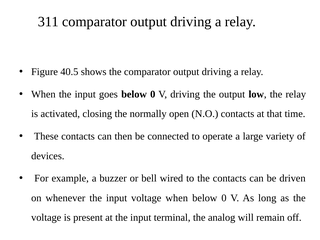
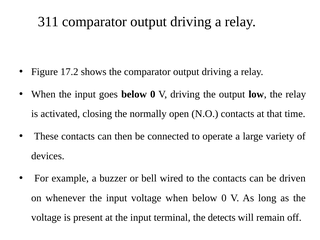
40.5: 40.5 -> 17.2
analog: analog -> detects
